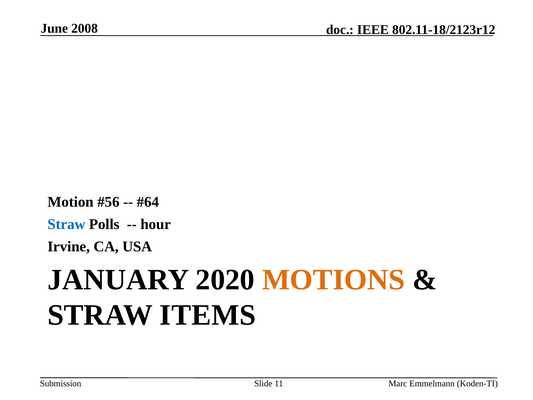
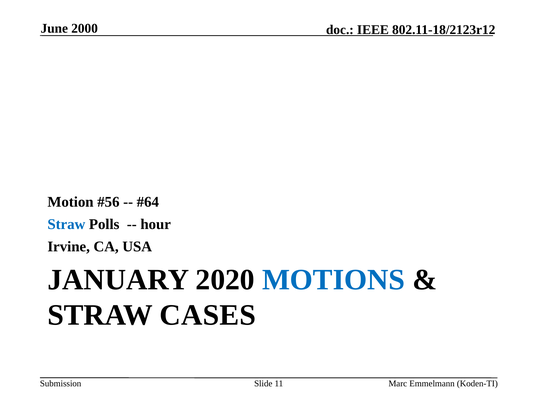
2008: 2008 -> 2000
MOTIONS colour: orange -> blue
ITEMS: ITEMS -> CASES
